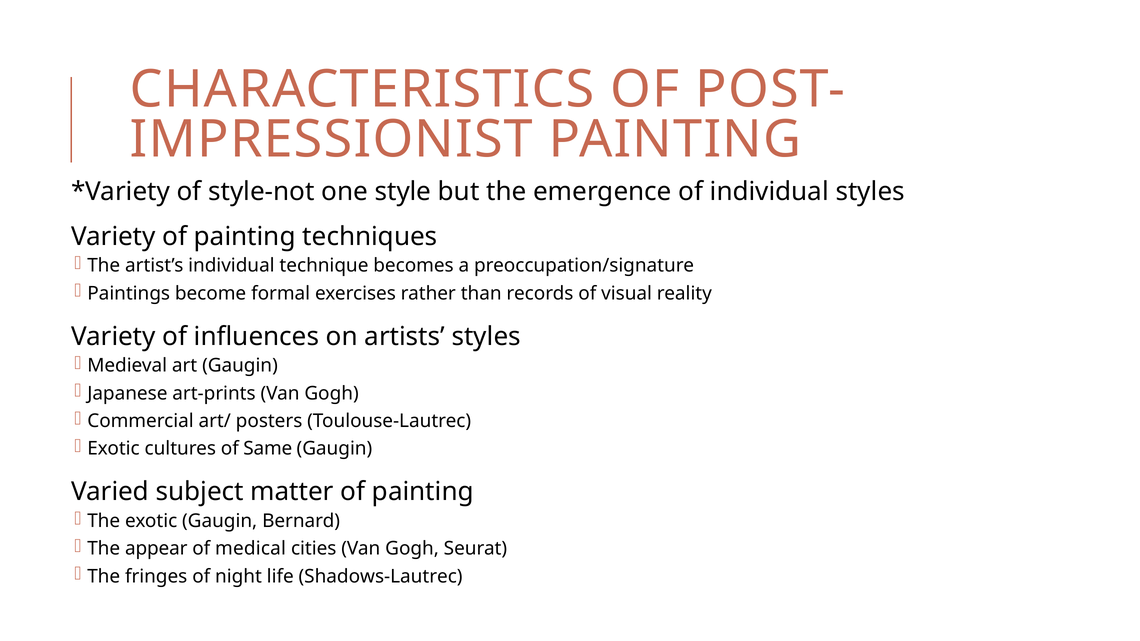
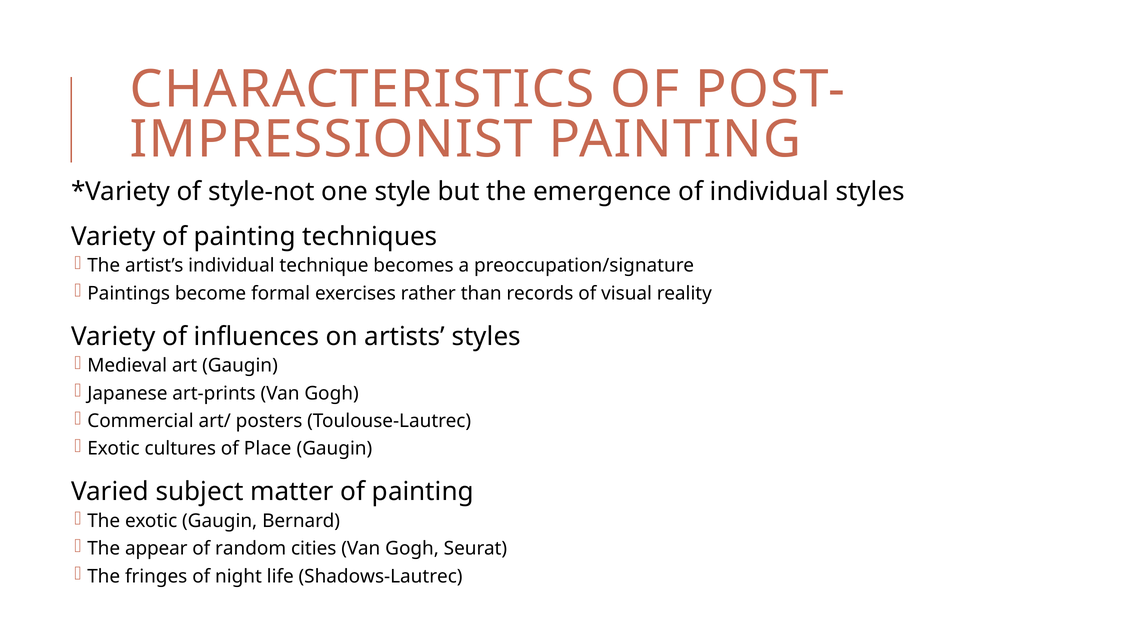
Same: Same -> Place
medical: medical -> random
